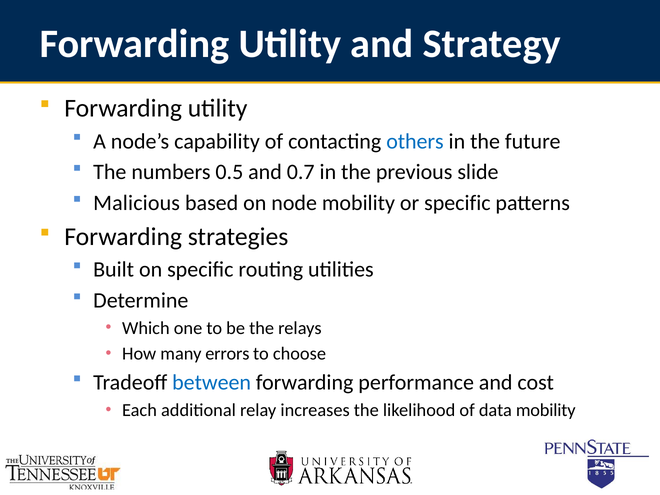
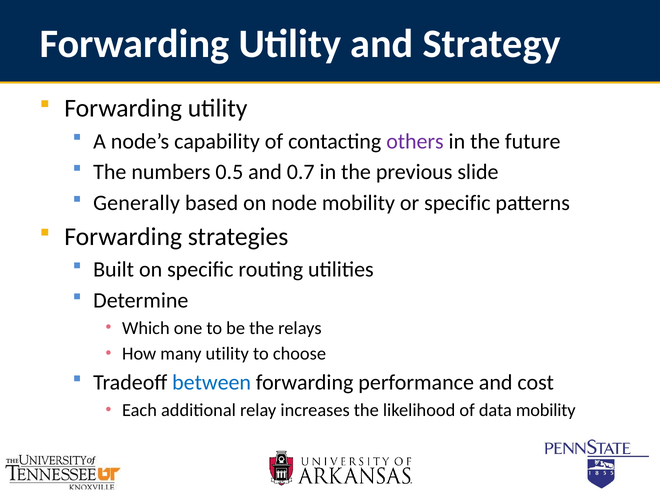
others colour: blue -> purple
Malicious: Malicious -> Generally
many errors: errors -> utility
